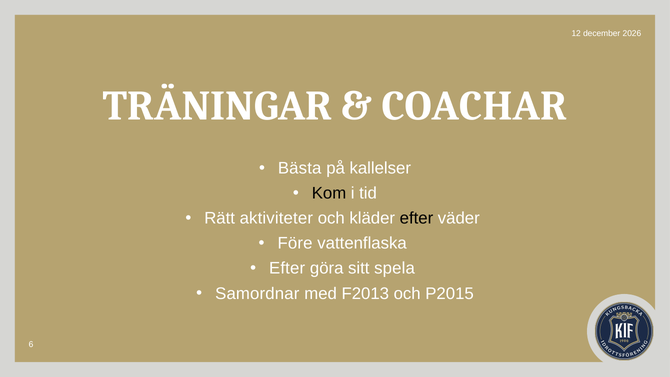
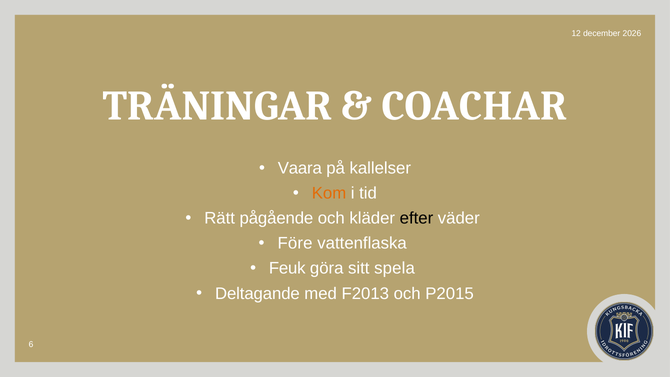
Bästa: Bästa -> Vaara
Kom colour: black -> orange
aktiviteter: aktiviteter -> pågående
Efter at (287, 268): Efter -> Feuk
Samordnar: Samordnar -> Deltagande
